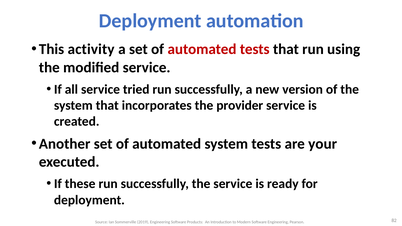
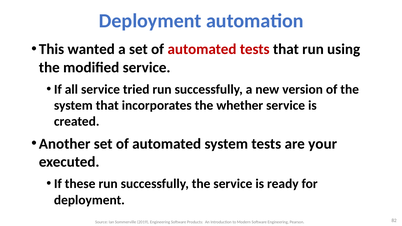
activity: activity -> wanted
provider: provider -> whether
